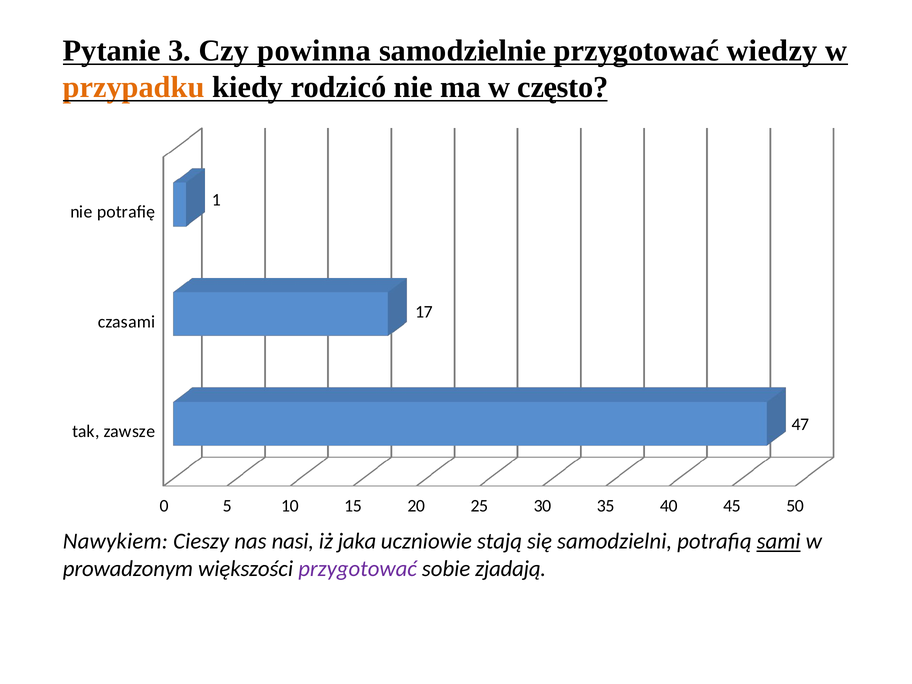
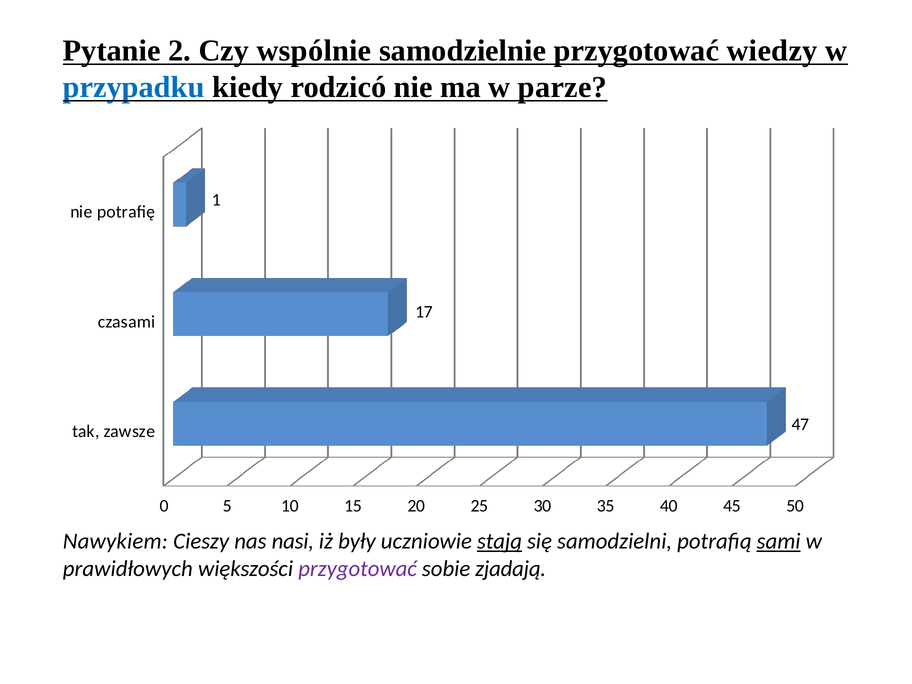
3: 3 -> 2
powinna: powinna -> wspólnie
przypadku colour: orange -> blue
często: często -> parze
jaka: jaka -> były
stają underline: none -> present
prowadzonym: prowadzonym -> prawidłowych
